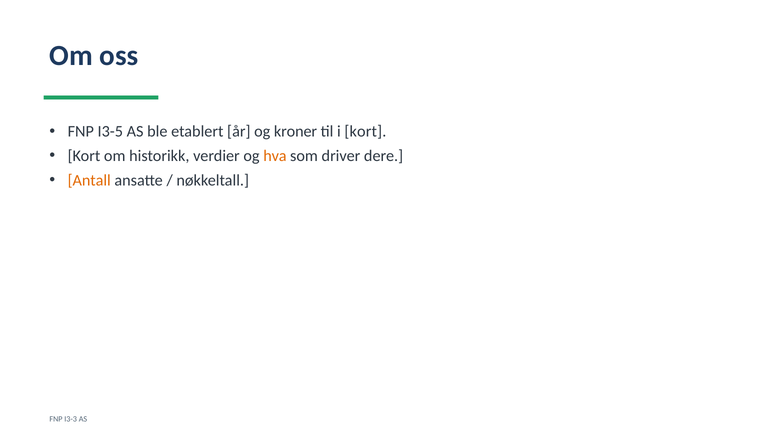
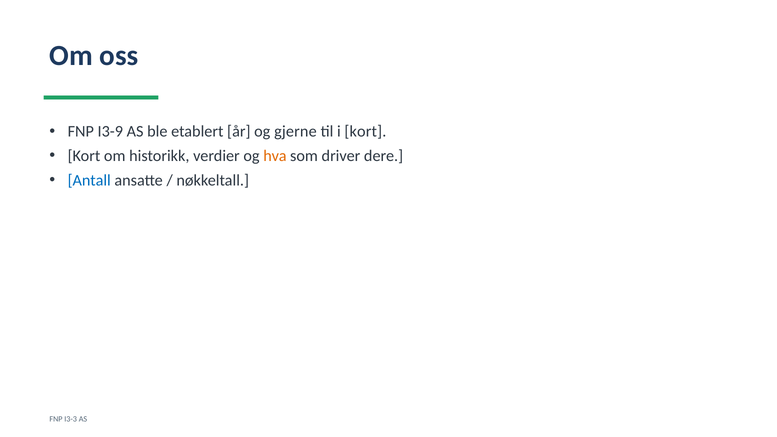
I3-5: I3-5 -> I3-9
kroner: kroner -> gjerne
Antall colour: orange -> blue
